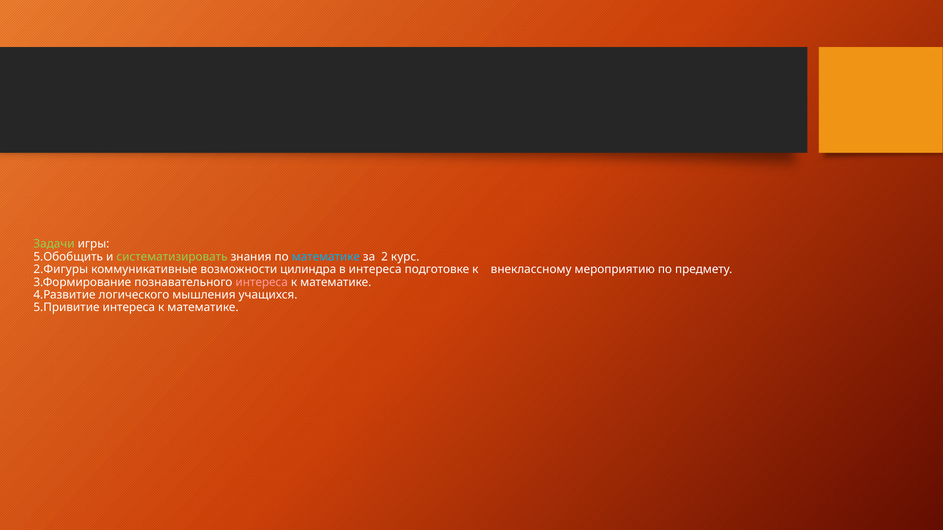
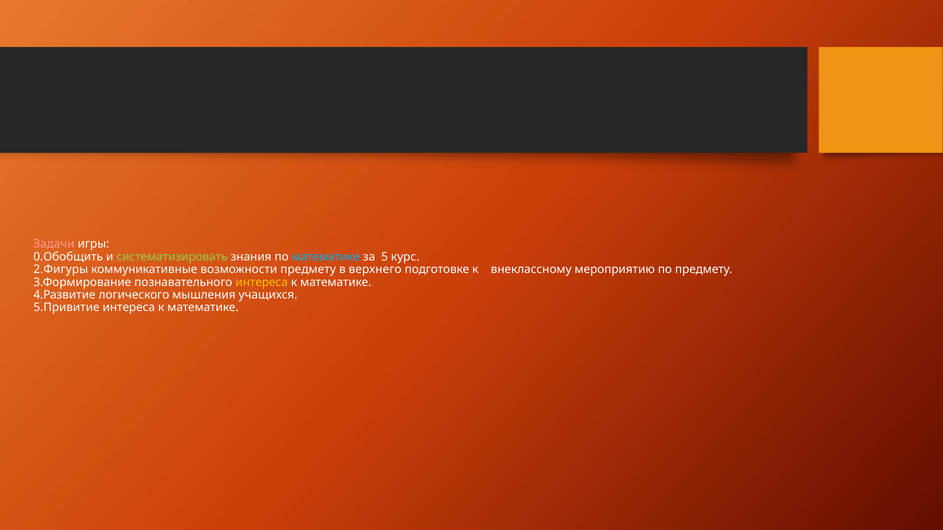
Задачи colour: light green -> pink
5.Обобщить: 5.Обобщить -> 0.Обобщить
2: 2 -> 5
возможности цилиндра: цилиндра -> предмету
в интереса: интереса -> верхнего
интереса at (262, 282) colour: pink -> yellow
